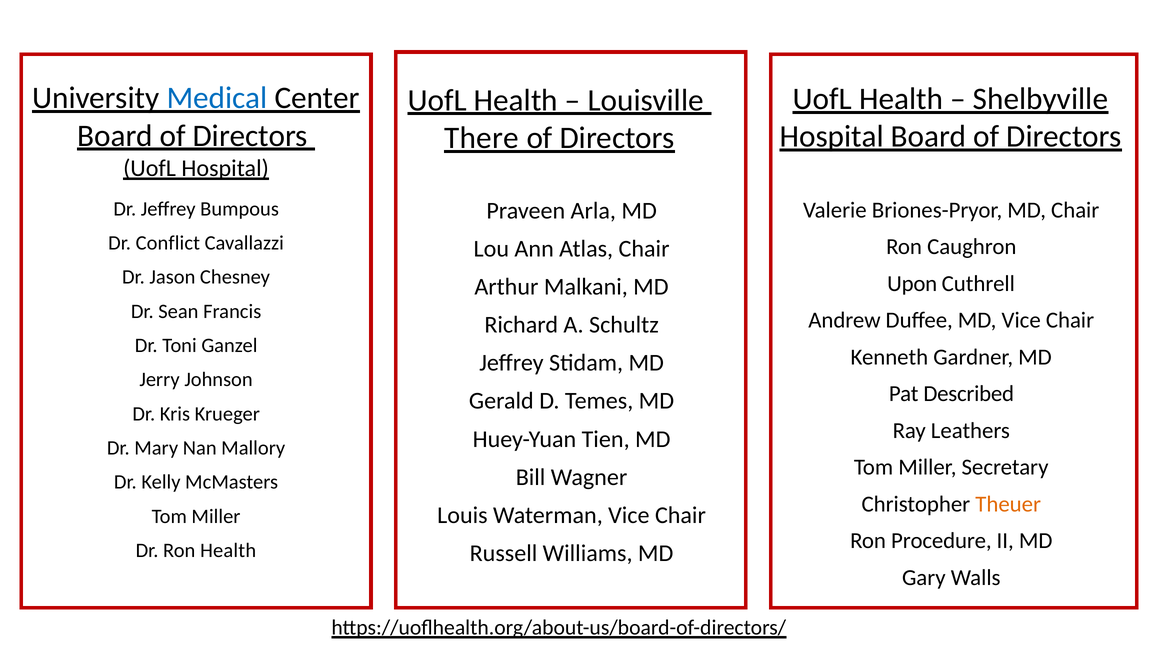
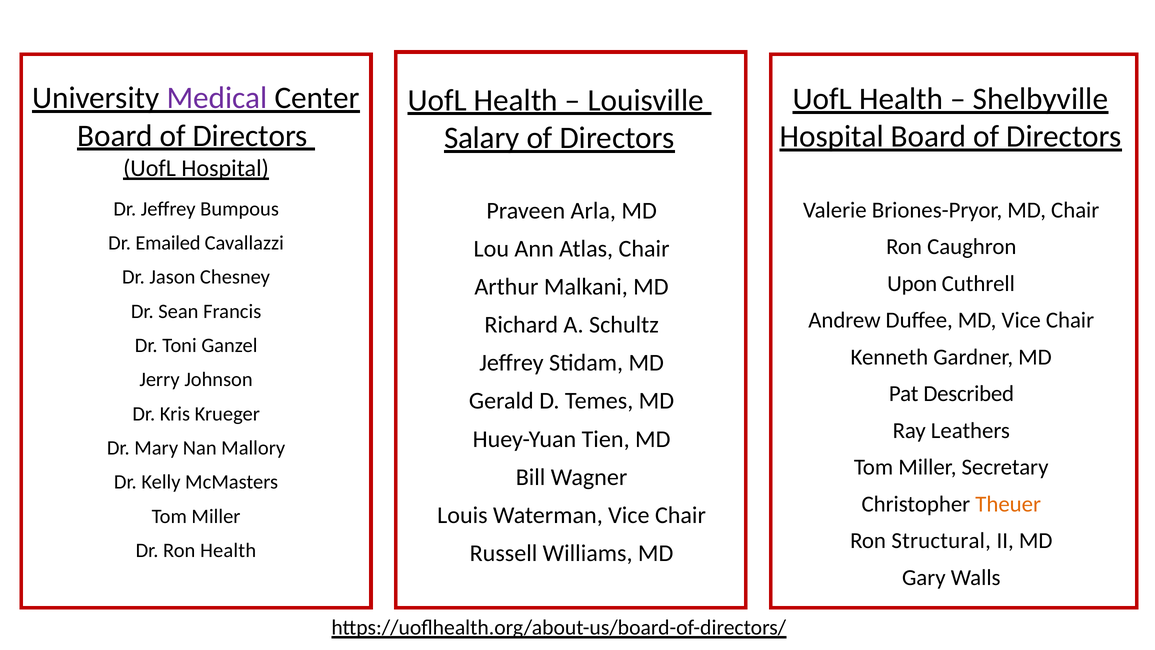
Medical colour: blue -> purple
There: There -> Salary
Conflict: Conflict -> Emailed
Procedure: Procedure -> Structural
